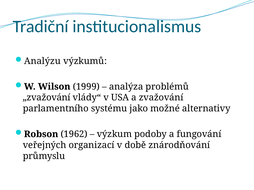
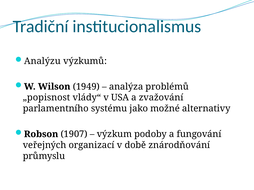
1999: 1999 -> 1949
„zvažování: „zvažování -> „popisnost
1962: 1962 -> 1907
